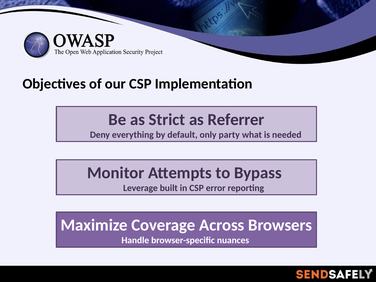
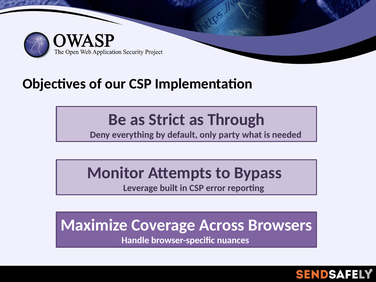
Referrer: Referrer -> Through
